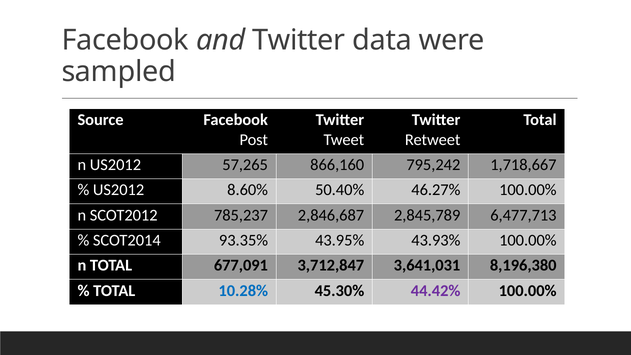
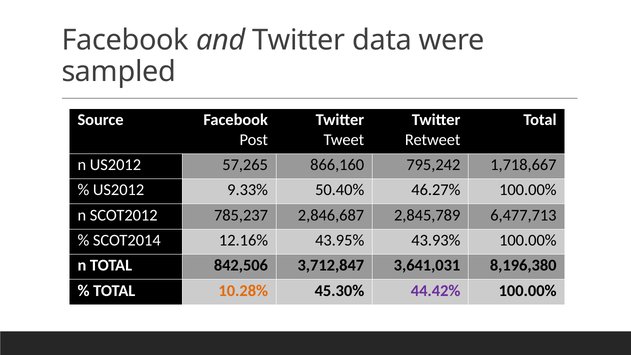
8.60%: 8.60% -> 9.33%
93.35%: 93.35% -> 12.16%
677,091: 677,091 -> 842,506
10.28% colour: blue -> orange
